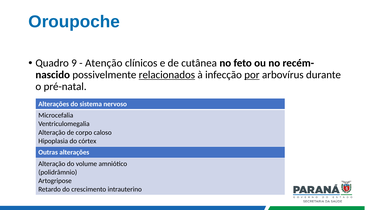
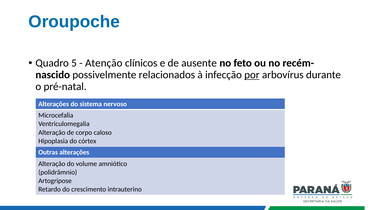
9: 9 -> 5
cutânea: cutânea -> ausente
relacionados underline: present -> none
